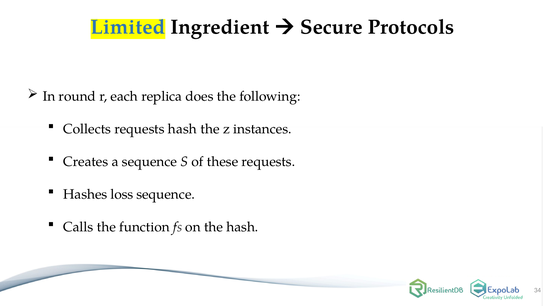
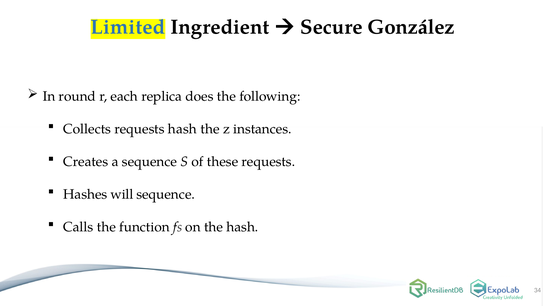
Protocols: Protocols -> González
loss: loss -> will
